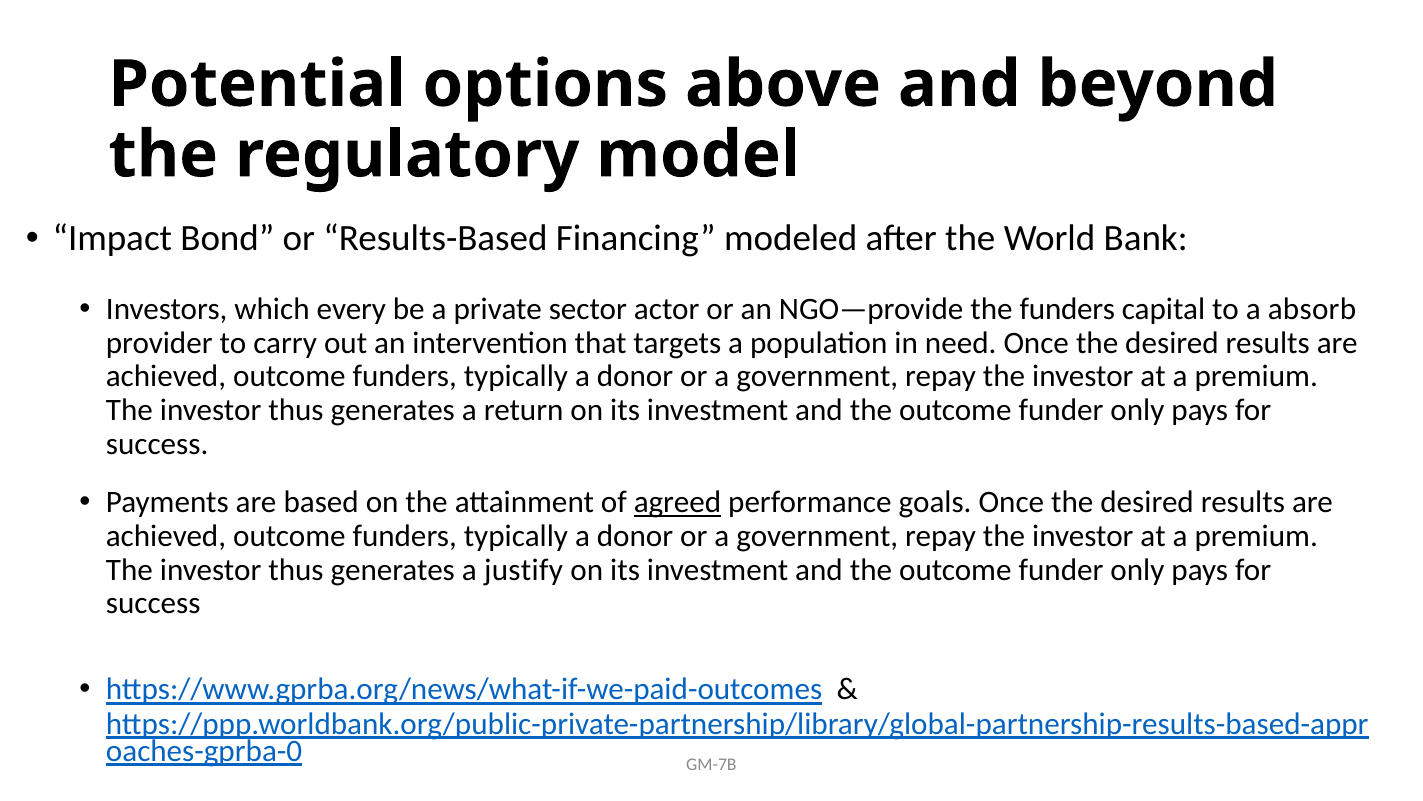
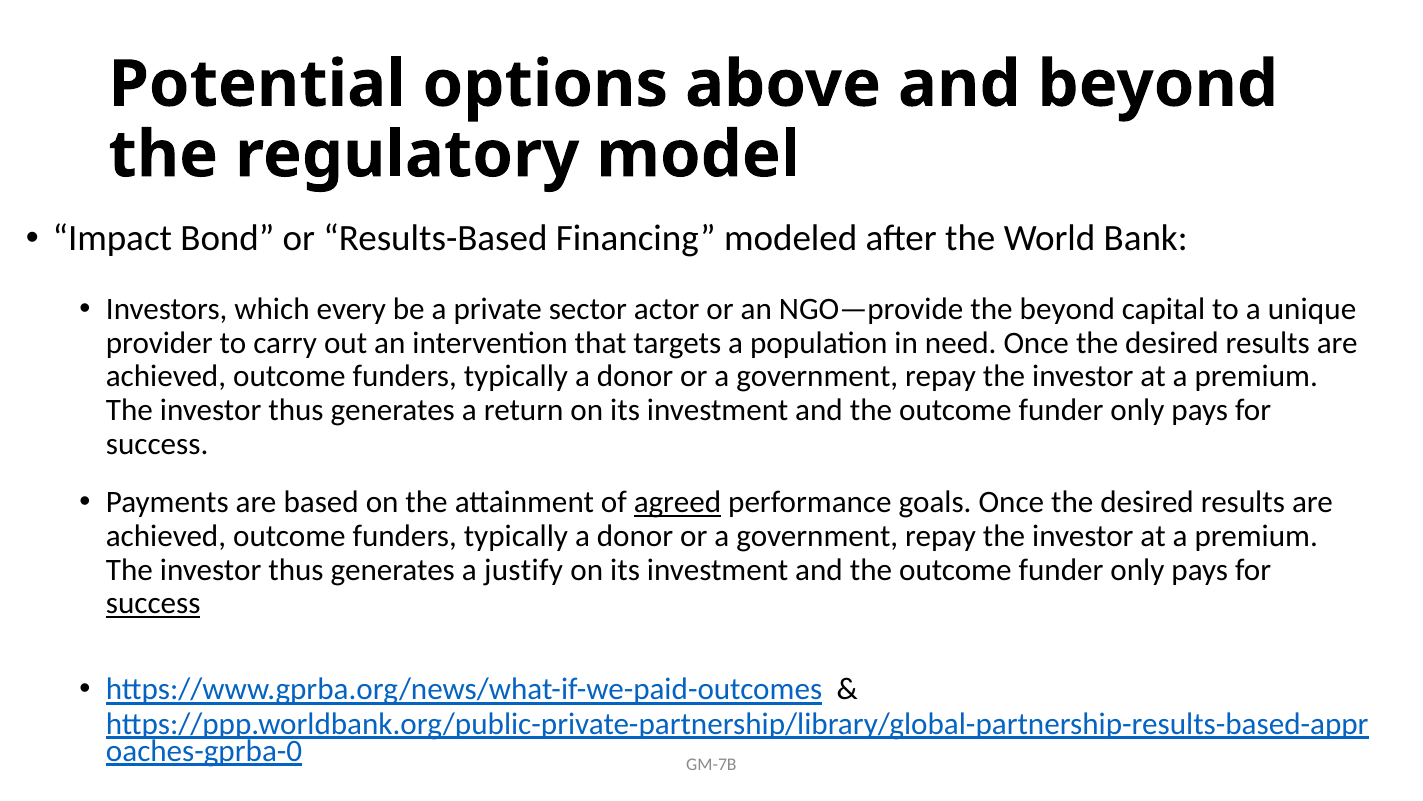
the funders: funders -> beyond
absorb: absorb -> unique
success at (153, 603) underline: none -> present
